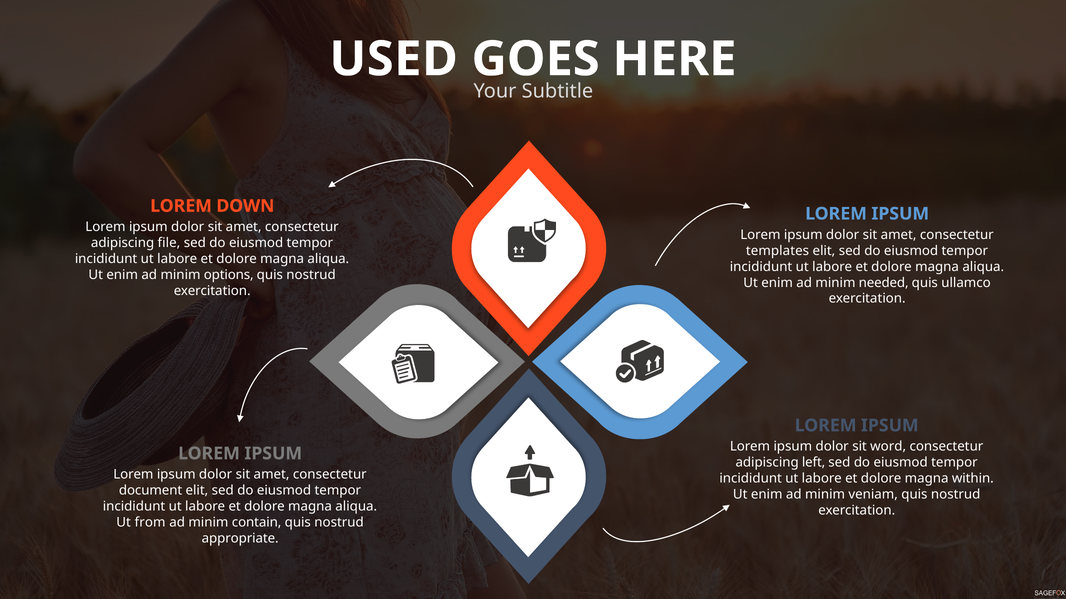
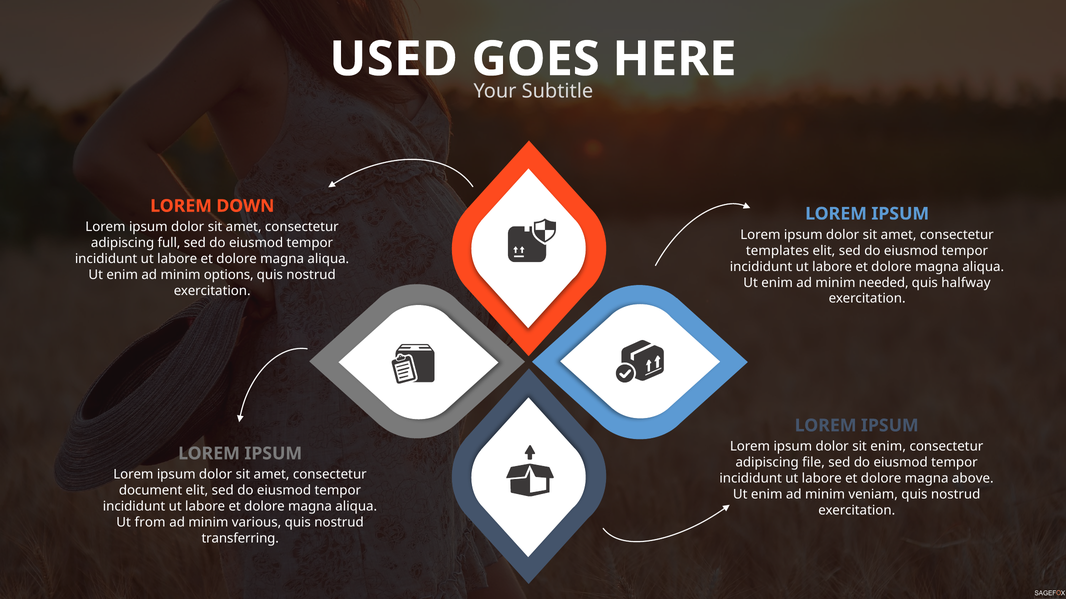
file: file -> full
ullamco: ullamco -> halfway
sit word: word -> enim
left: left -> file
within: within -> above
contain: contain -> various
appropriate: appropriate -> transferring
